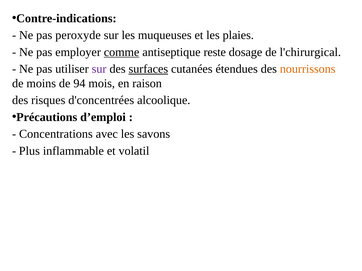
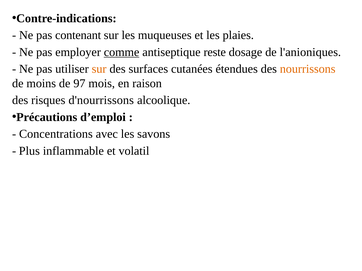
peroxyde: peroxyde -> contenant
l'chirurgical: l'chirurgical -> l'anioniques
sur at (99, 69) colour: purple -> orange
surfaces underline: present -> none
94: 94 -> 97
d'concentrées: d'concentrées -> d'nourrissons
